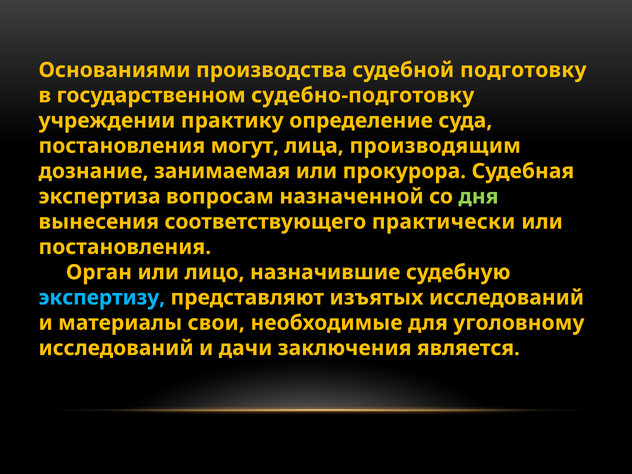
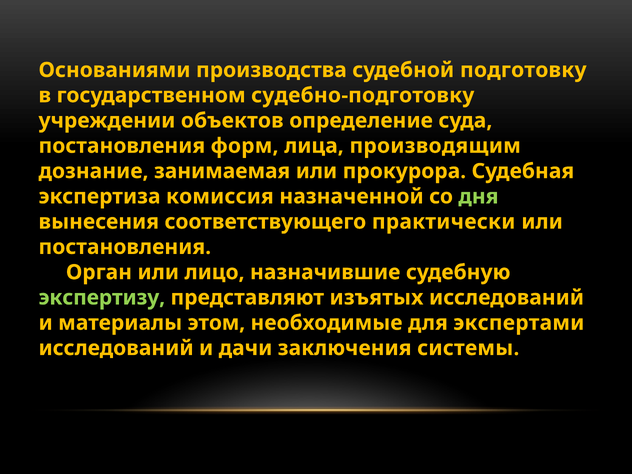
практику: практику -> объектов
могут: могут -> форм
вопросам: вопросам -> комиссия
экспертизу colour: light blue -> light green
свои: свои -> этом
уголовному: уголовному -> экспертами
является: является -> системы
